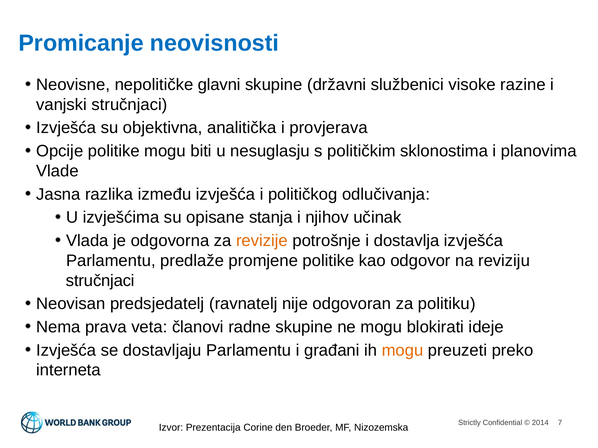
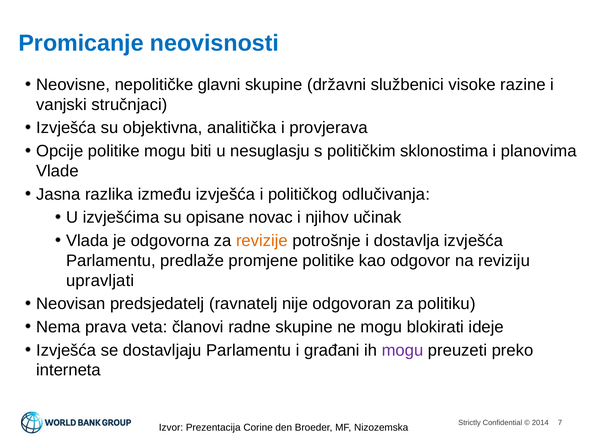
stanja: stanja -> novac
stručnjaci at (100, 281): stručnjaci -> upravljati
mogu at (403, 351) colour: orange -> purple
